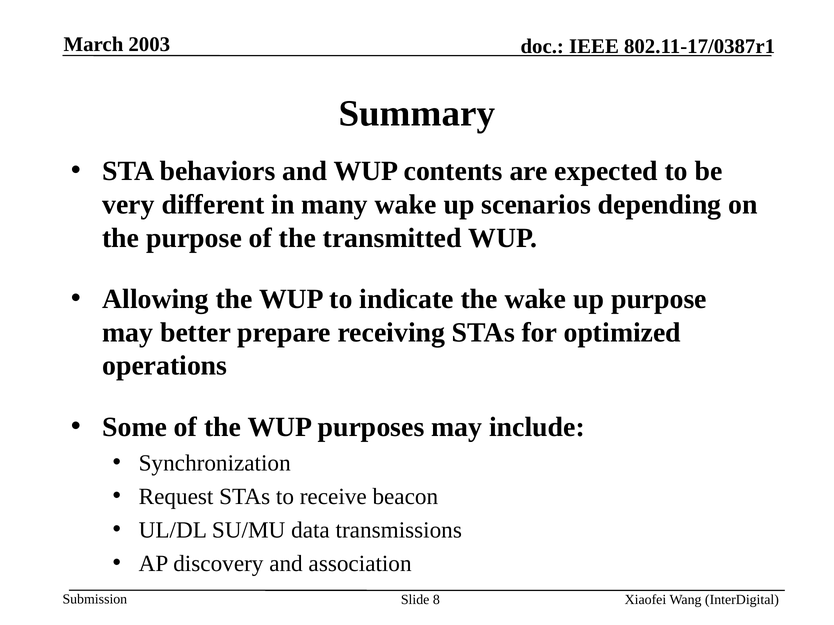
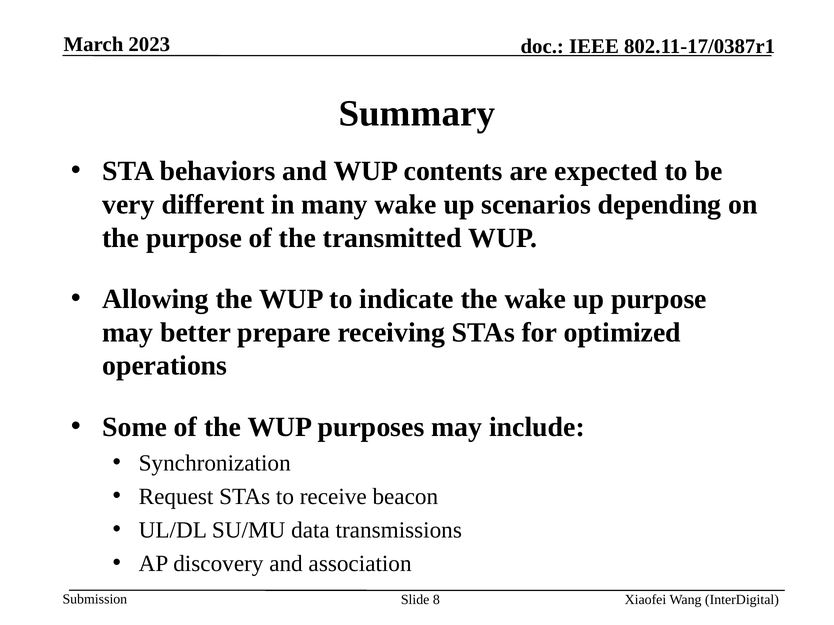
2003: 2003 -> 2023
